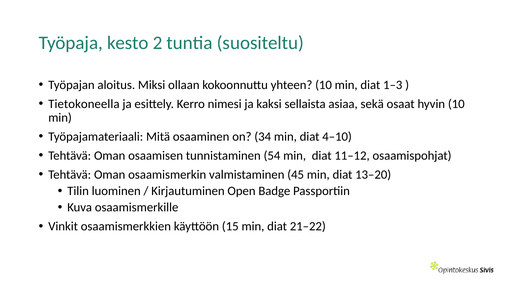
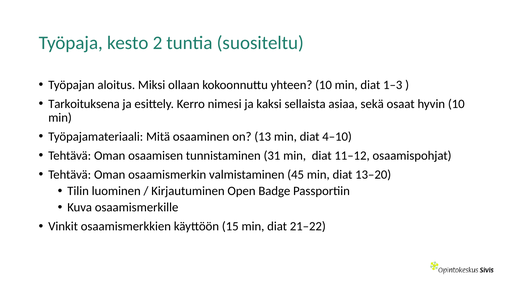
Tietokoneella: Tietokoneella -> Tarkoituksena
34: 34 -> 13
54: 54 -> 31
